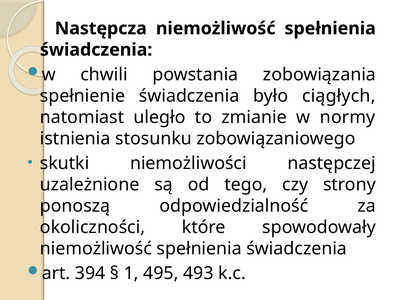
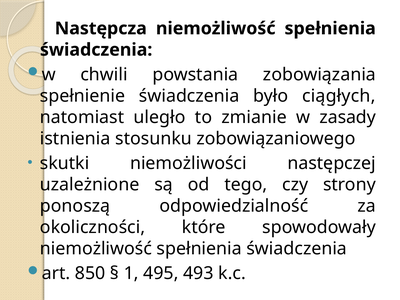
normy: normy -> zasady
394: 394 -> 850
